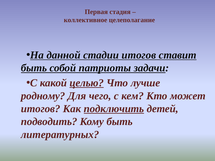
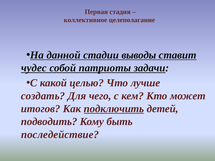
стадии итогов: итогов -> выводы
быть at (34, 68): быть -> чудес
целью underline: present -> none
родному: родному -> создать
литературных: литературных -> последействие
